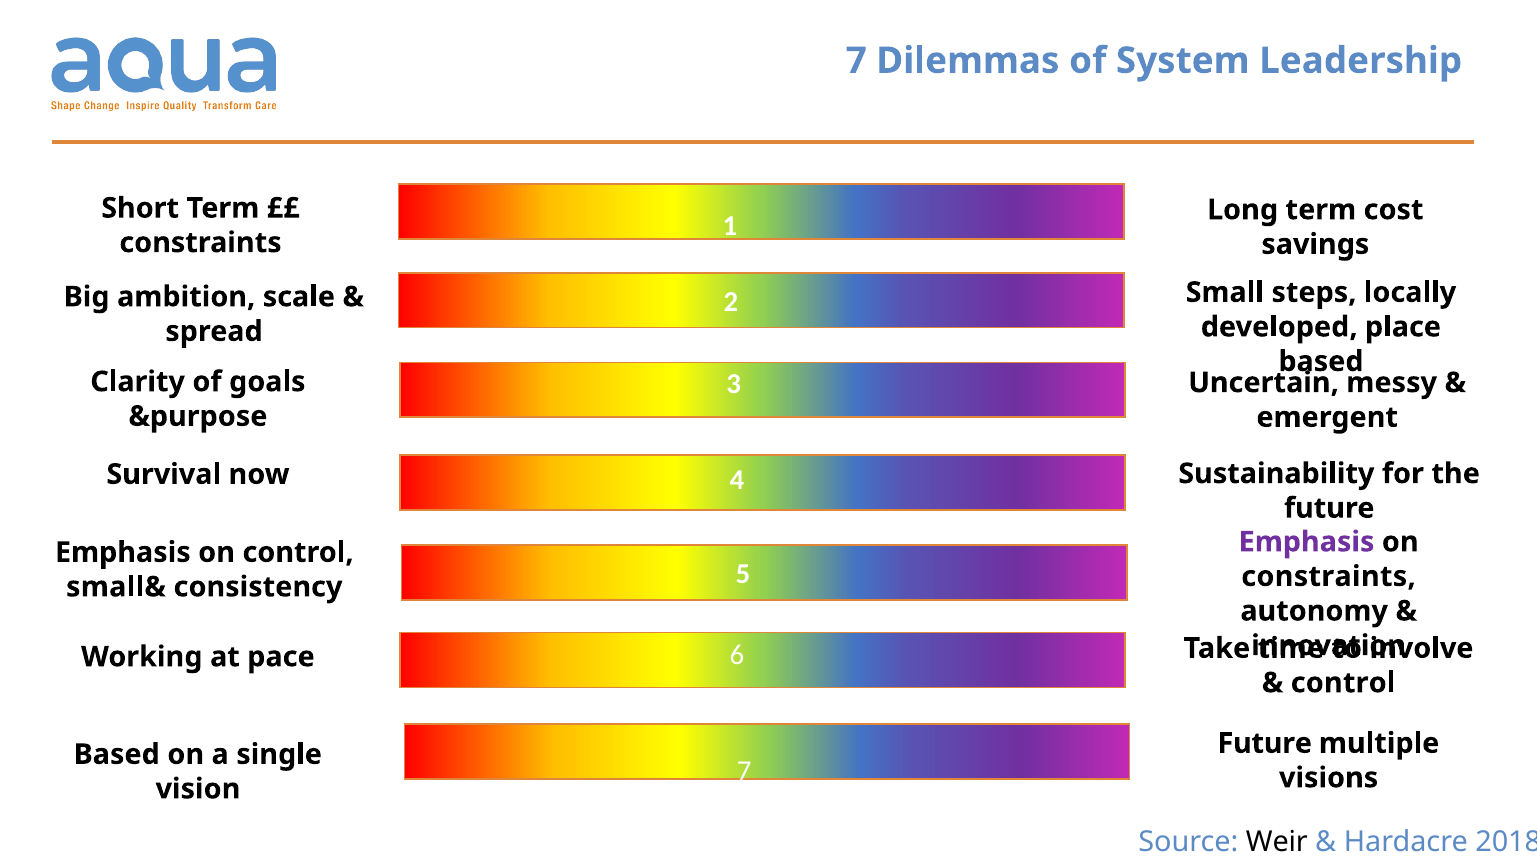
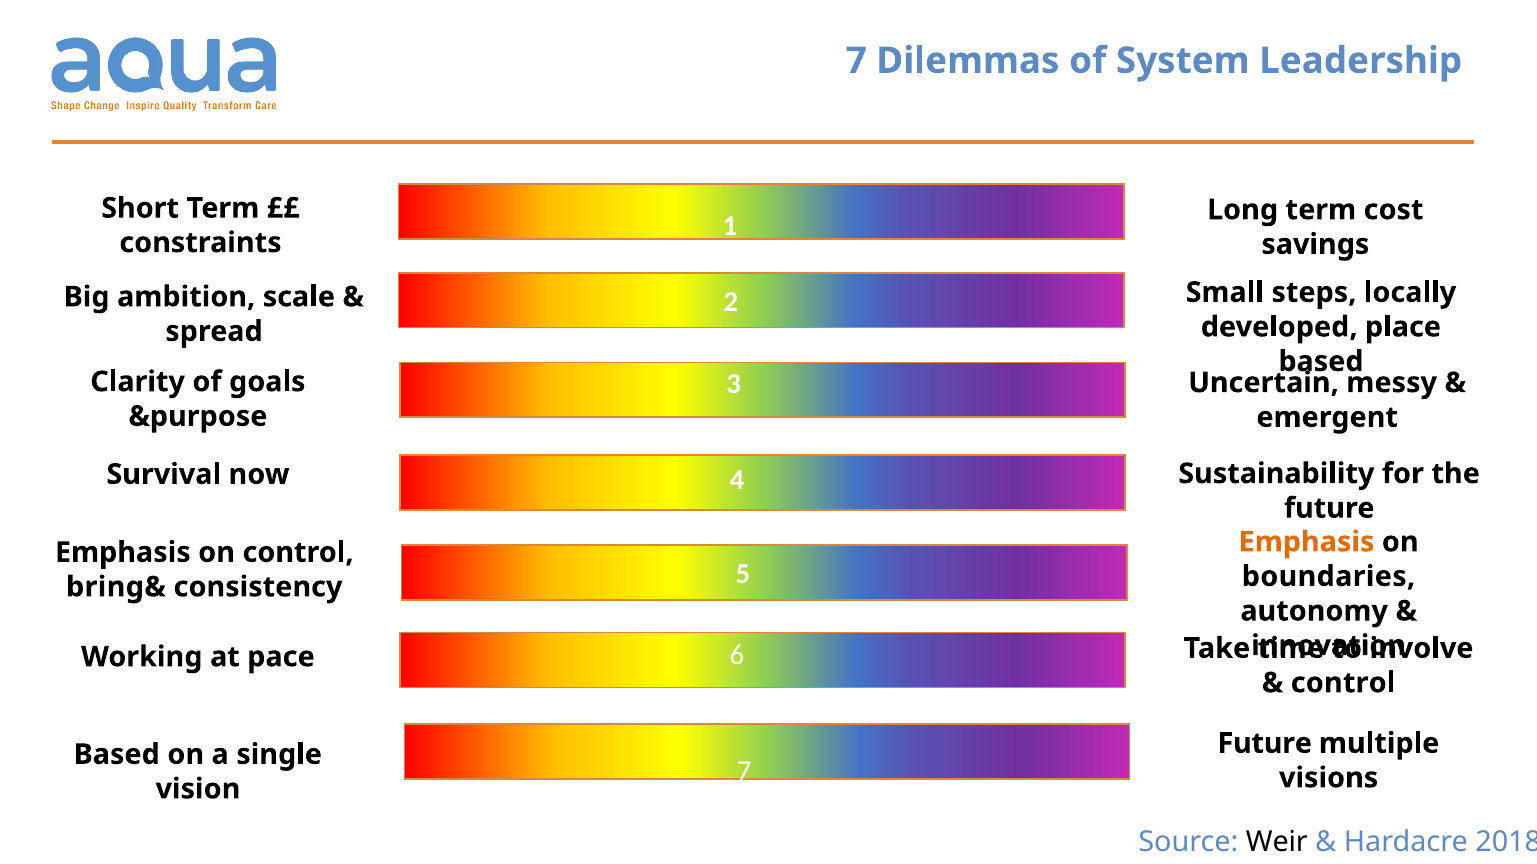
Emphasis at (1307, 542) colour: purple -> orange
constraints at (1328, 577): constraints -> boundaries
small&: small& -> bring&
